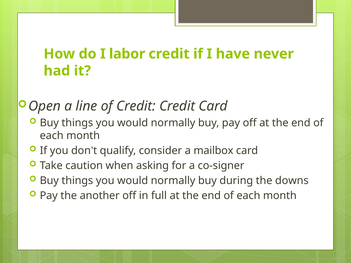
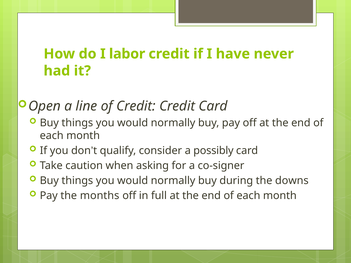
mailbox: mailbox -> possibly
another: another -> months
